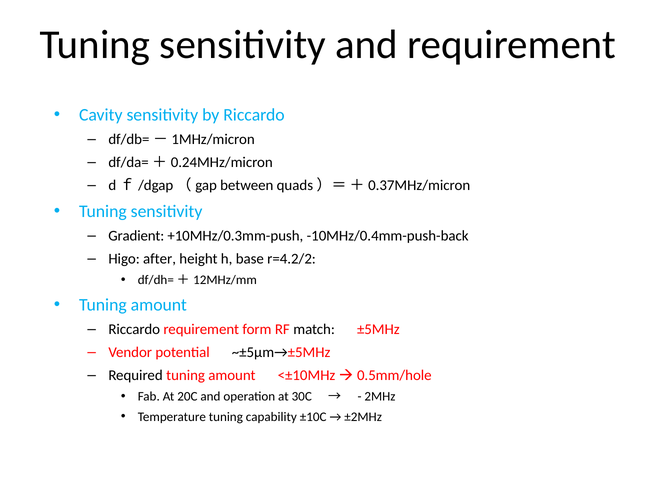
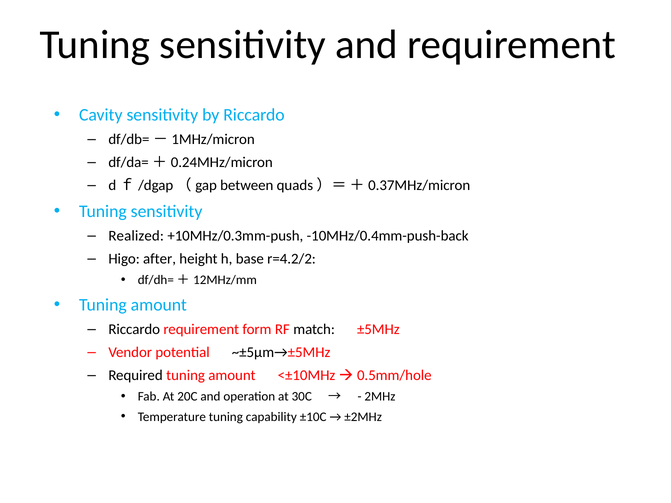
Gradient: Gradient -> Realized
